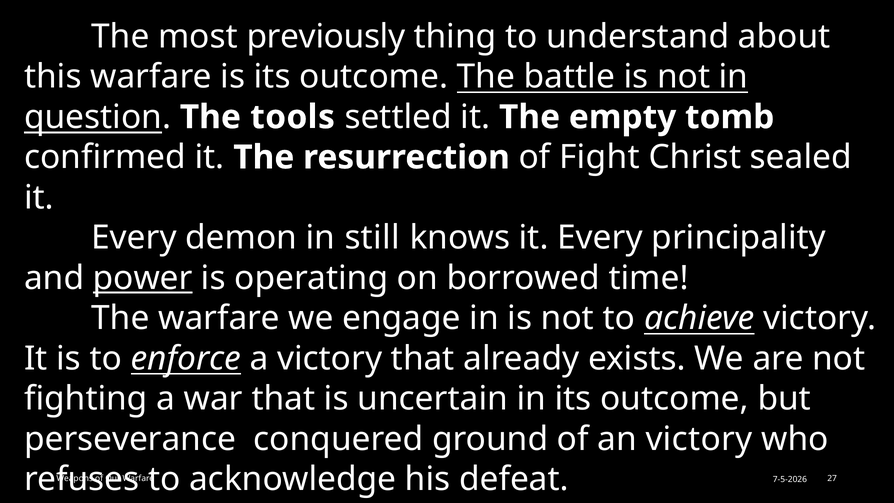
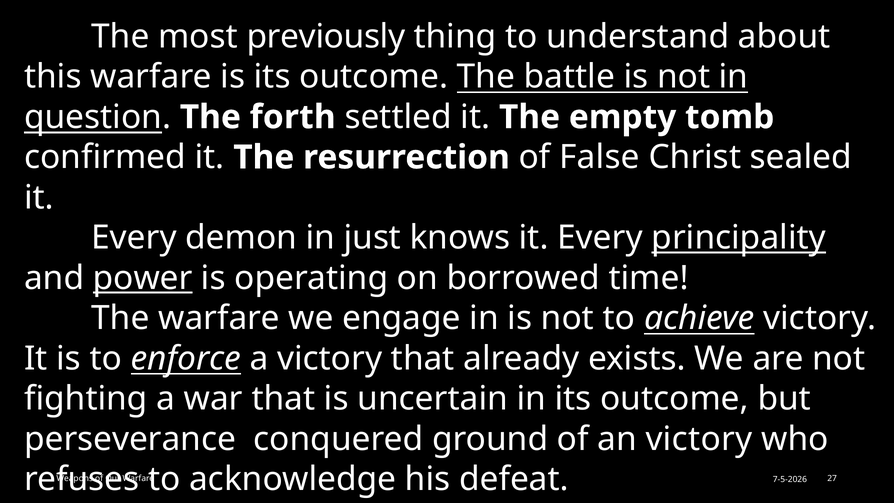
tools: tools -> forth
Fight: Fight -> False
still: still -> just
principality underline: none -> present
